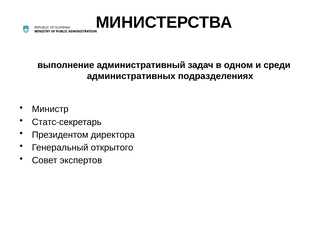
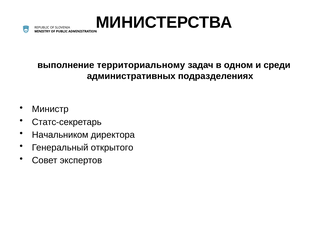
административный: административный -> территориальному
Президентом: Президентом -> Начальником
